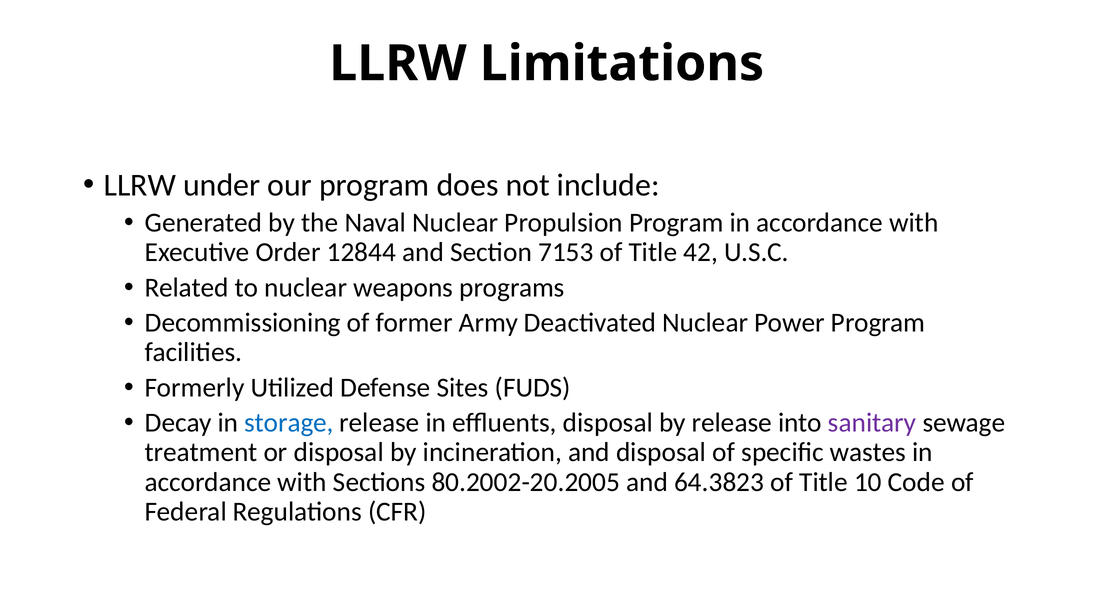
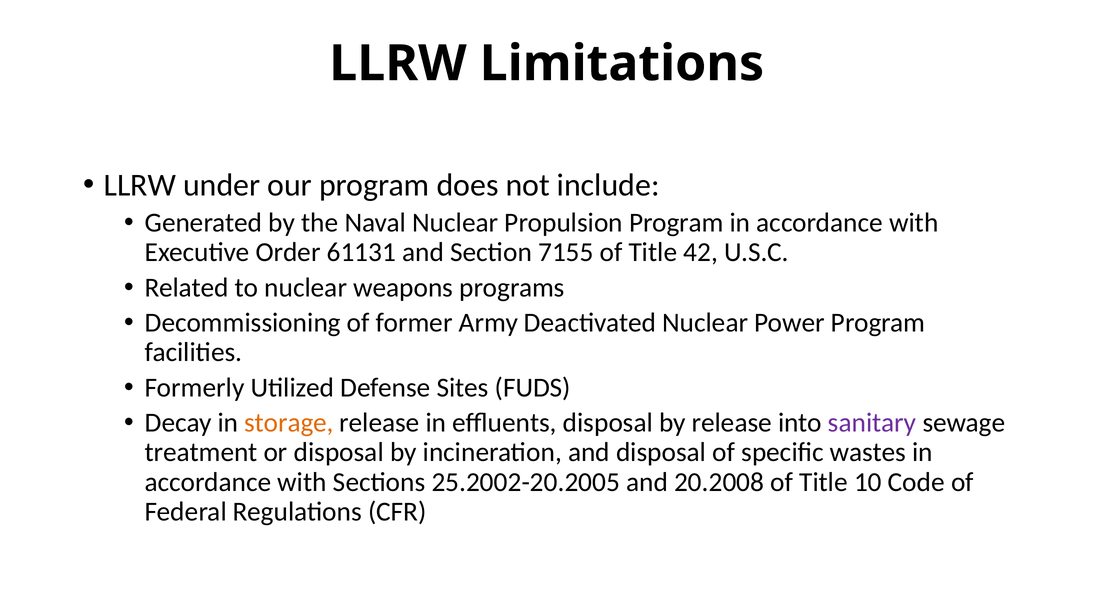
12844: 12844 -> 61131
7153: 7153 -> 7155
storage colour: blue -> orange
80.2002-20.2005: 80.2002-20.2005 -> 25.2002-20.2005
64.3823: 64.3823 -> 20.2008
